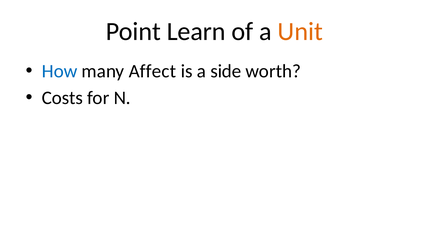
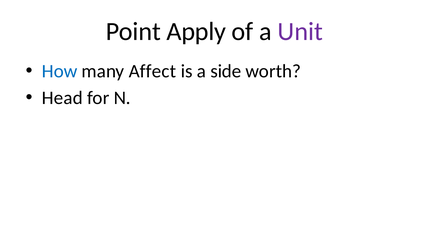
Learn: Learn -> Apply
Unit colour: orange -> purple
Costs: Costs -> Head
